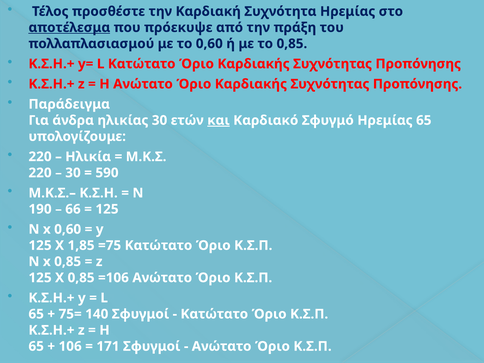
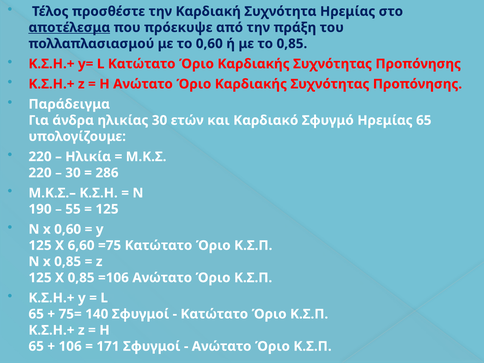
και underline: present -> none
590: 590 -> 286
66: 66 -> 55
1,85: 1,85 -> 6,60
